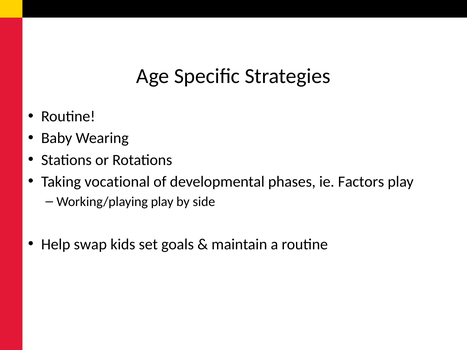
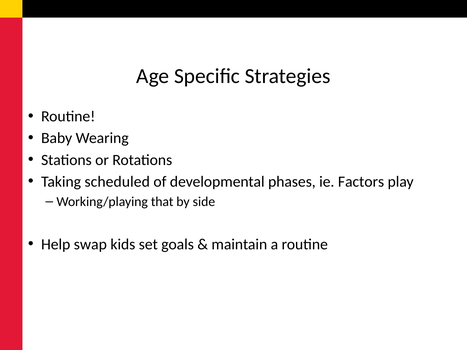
vocational: vocational -> scheduled
Working/playing play: play -> that
